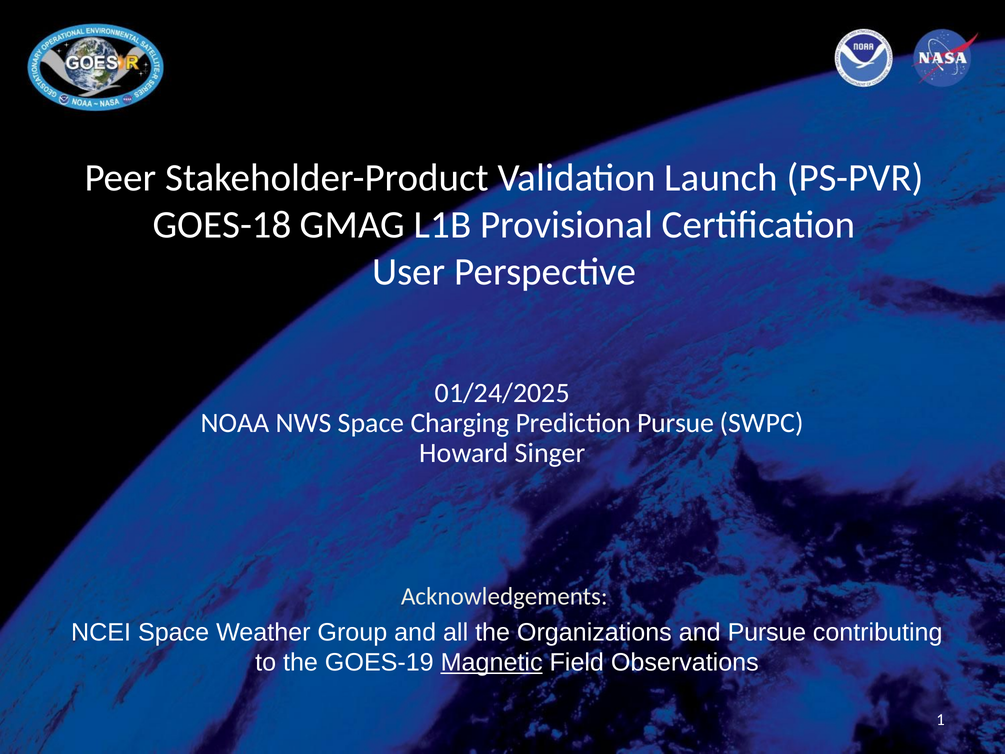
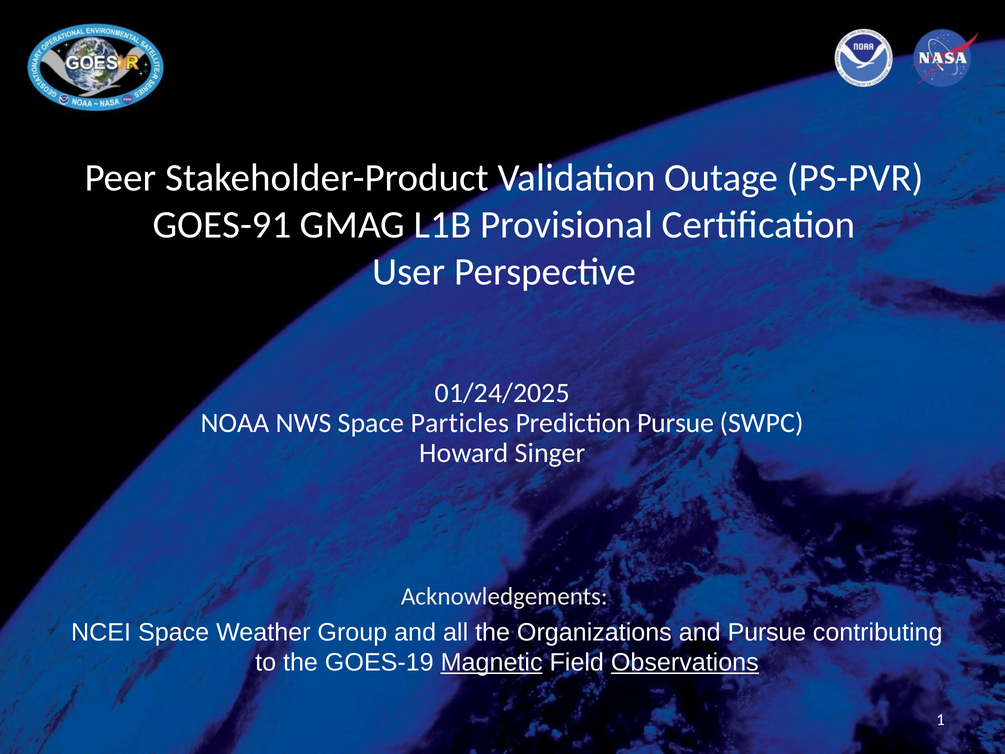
Launch: Launch -> Outage
GOES-18: GOES-18 -> GOES-91
Charging: Charging -> Particles
Observations underline: none -> present
